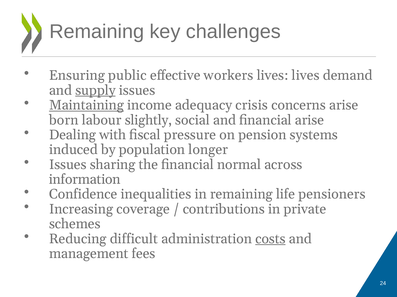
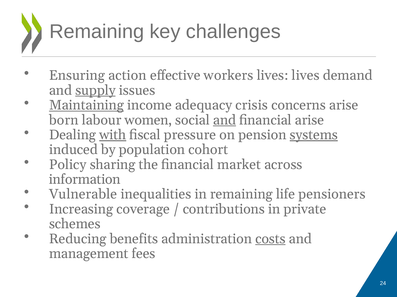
public: public -> action
slightly: slightly -> women
and at (225, 120) underline: none -> present
with underline: none -> present
systems underline: none -> present
longer: longer -> cohort
Issues at (68, 165): Issues -> Policy
normal: normal -> market
Confidence: Confidence -> Vulnerable
difficult: difficult -> benefits
